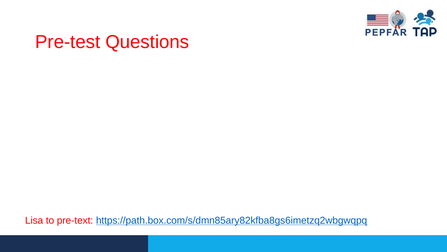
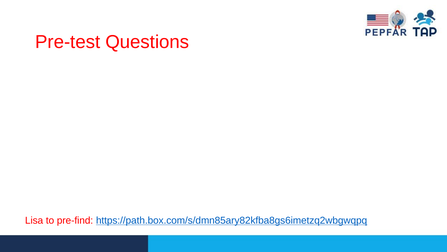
pre-text: pre-text -> pre-find
